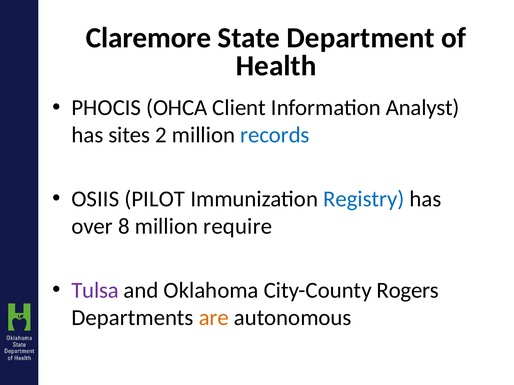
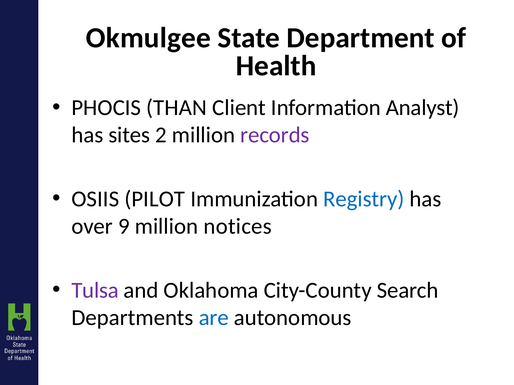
Claremore: Claremore -> Okmulgee
OHCA: OHCA -> THAN
records colour: blue -> purple
8: 8 -> 9
require: require -> notices
Rogers: Rogers -> Search
are colour: orange -> blue
